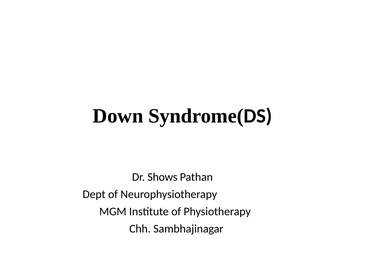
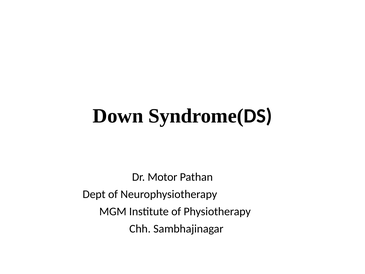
Shows: Shows -> Motor
